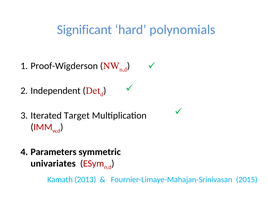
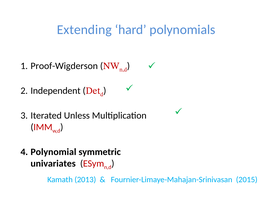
Significant: Significant -> Extending
Target: Target -> Unless
Parameters: Parameters -> Polynomial
